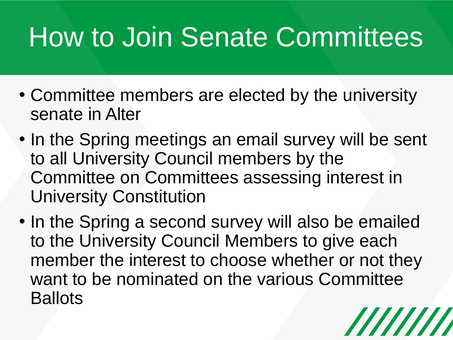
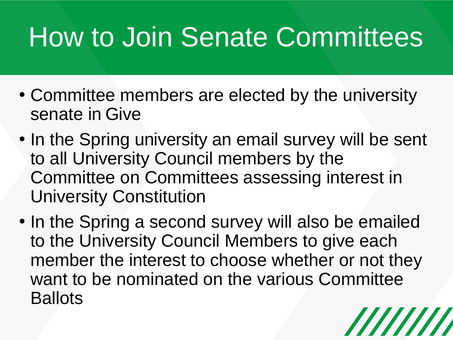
in Alter: Alter -> Give
Spring meetings: meetings -> university
